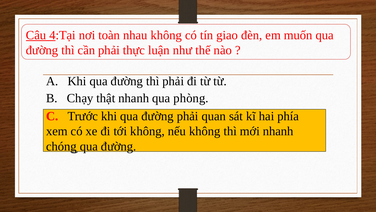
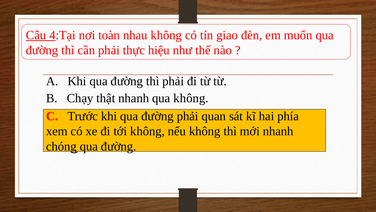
luận: luận -> hiệu
qua phòng: phòng -> không
